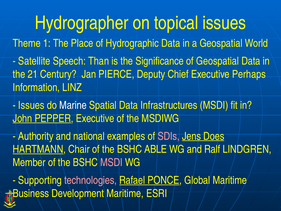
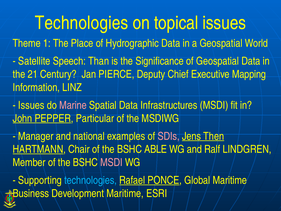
Hydrographer at (82, 23): Hydrographer -> Technologies
Perhaps: Perhaps -> Mapping
Marine colour: white -> pink
PEPPER Executive: Executive -> Particular
Authority: Authority -> Manager
Does: Does -> Then
technologies at (91, 180) colour: pink -> light blue
